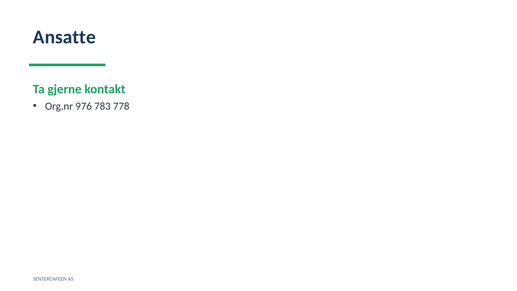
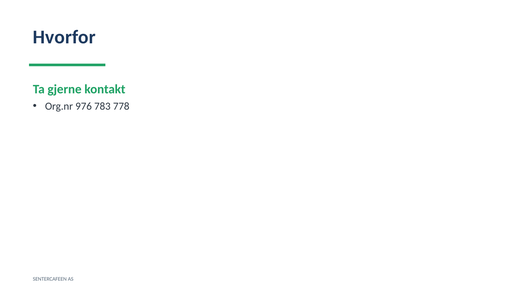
Ansatte: Ansatte -> Hvorfor
